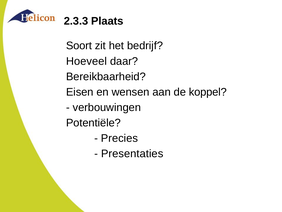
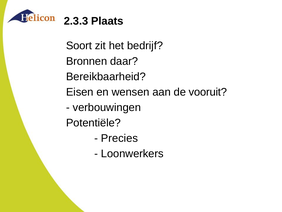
Hoeveel: Hoeveel -> Bronnen
koppel: koppel -> vooruit
Presentaties: Presentaties -> Loonwerkers
